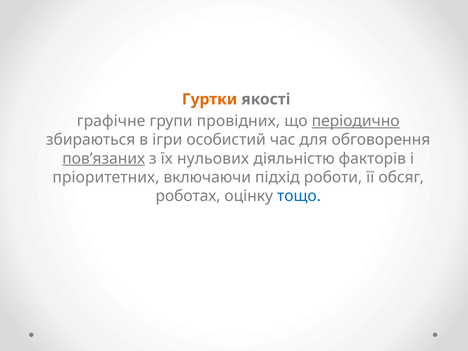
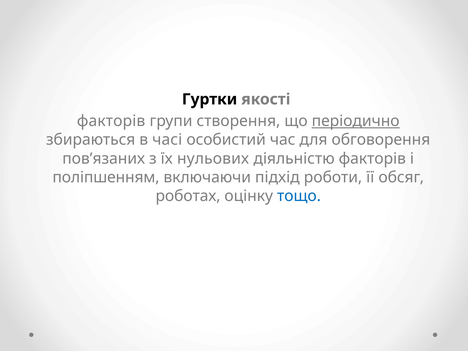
Гуртки colour: orange -> black
графічне at (111, 121): графічне -> факторів
провідних: провідних -> створення
ігри: ігри -> часі
пов’язаних underline: present -> none
пріоритетних: пріоритетних -> поліпшенням
